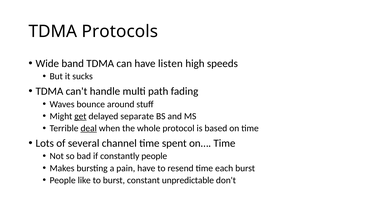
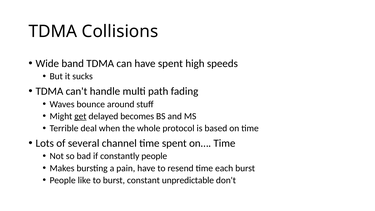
Protocols: Protocols -> Collisions
have listen: listen -> spent
separate: separate -> becomes
deal underline: present -> none
